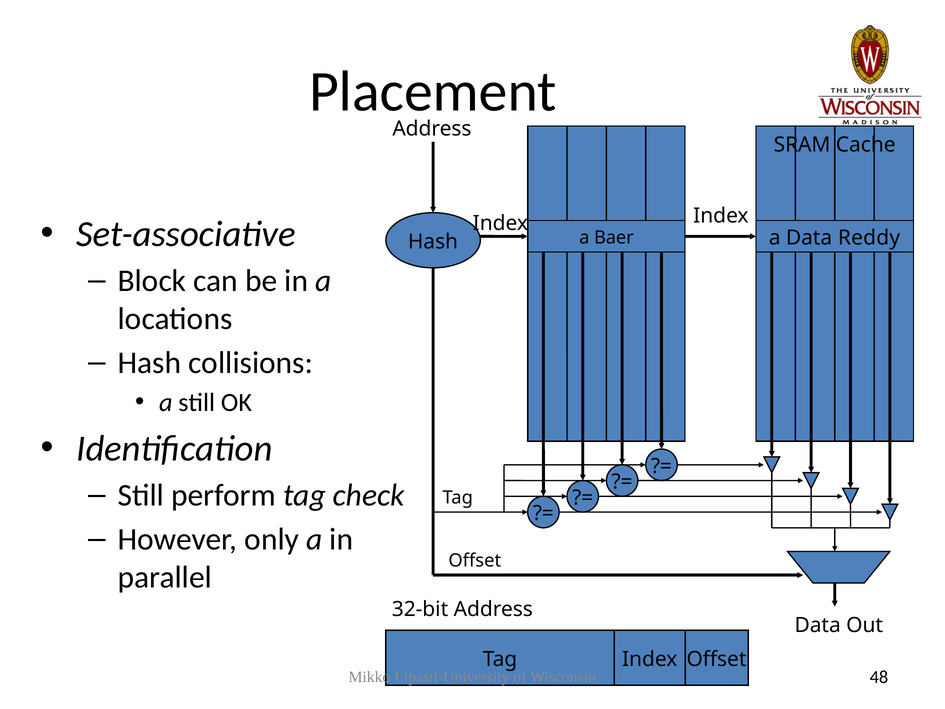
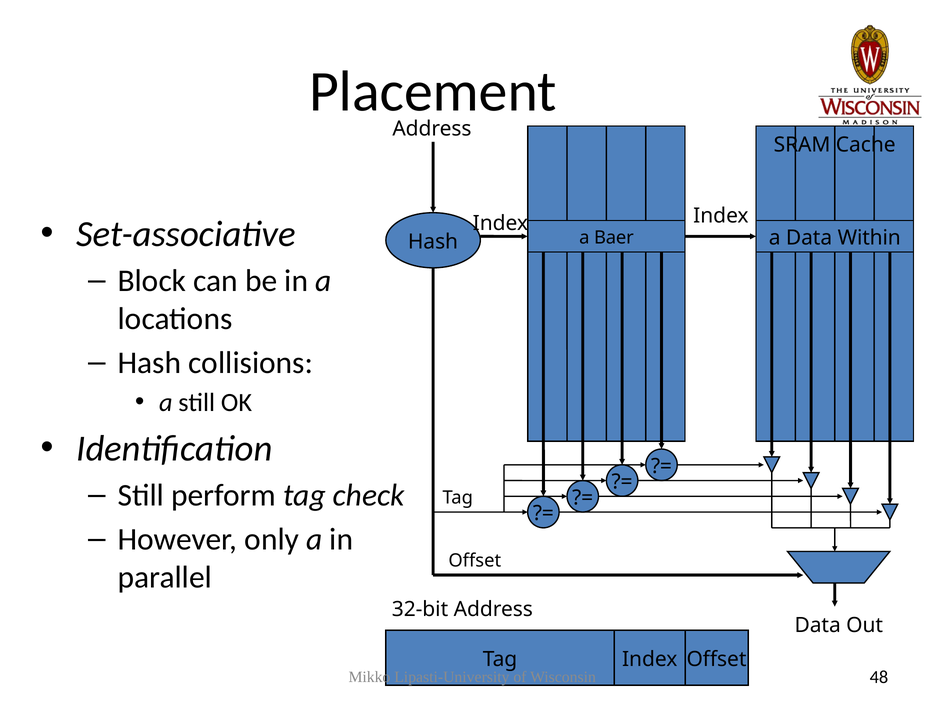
Reddy: Reddy -> Within
